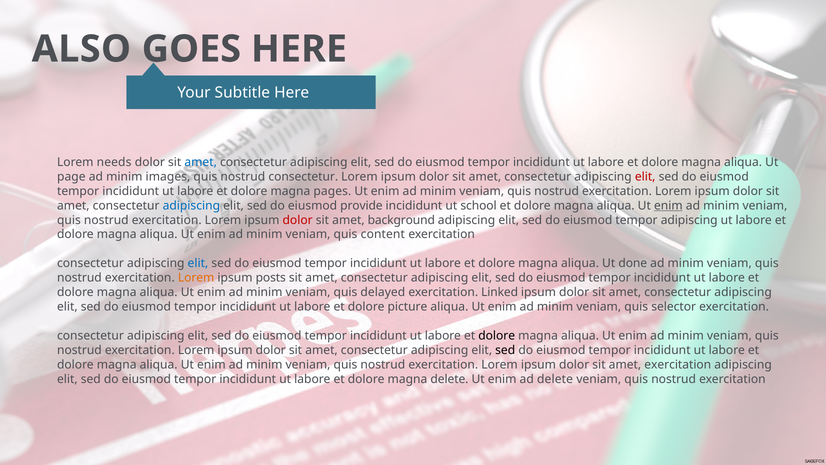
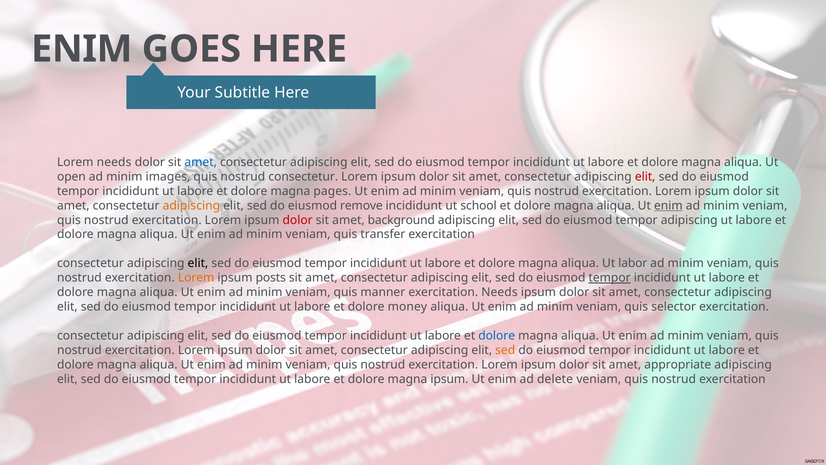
ALSO at (81, 49): ALSO -> ENIM
page: page -> open
adipiscing at (191, 205) colour: blue -> orange
provide: provide -> remove
content: content -> transfer
elit at (198, 263) colour: blue -> black
done: done -> labor
tempor at (610, 278) underline: none -> present
delayed: delayed -> manner
exercitation Linked: Linked -> Needs
picture: picture -> money
dolore at (497, 336) colour: black -> blue
sed at (505, 350) colour: black -> orange
amet exercitation: exercitation -> appropriate
magna delete: delete -> ipsum
